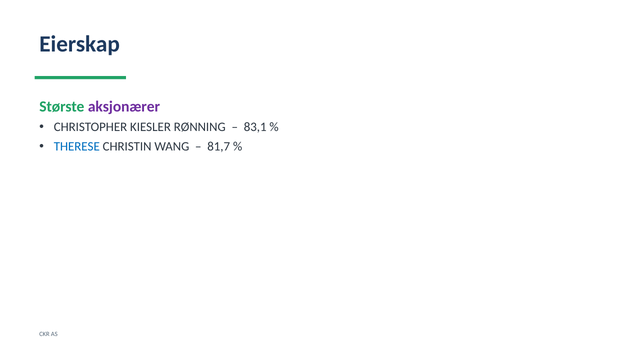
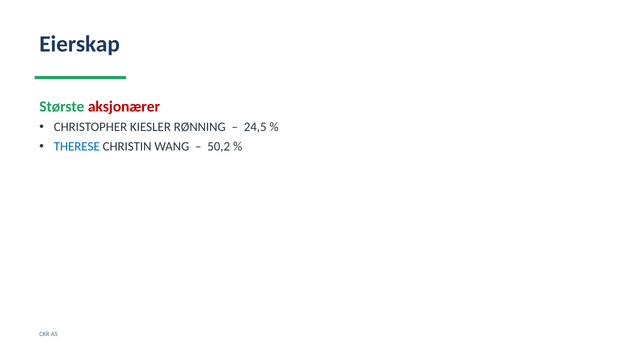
aksjonærer colour: purple -> red
83,1: 83,1 -> 24,5
81,7: 81,7 -> 50,2
